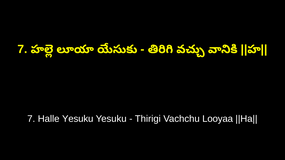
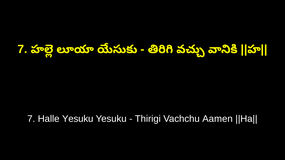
Looyaa: Looyaa -> Aamen
